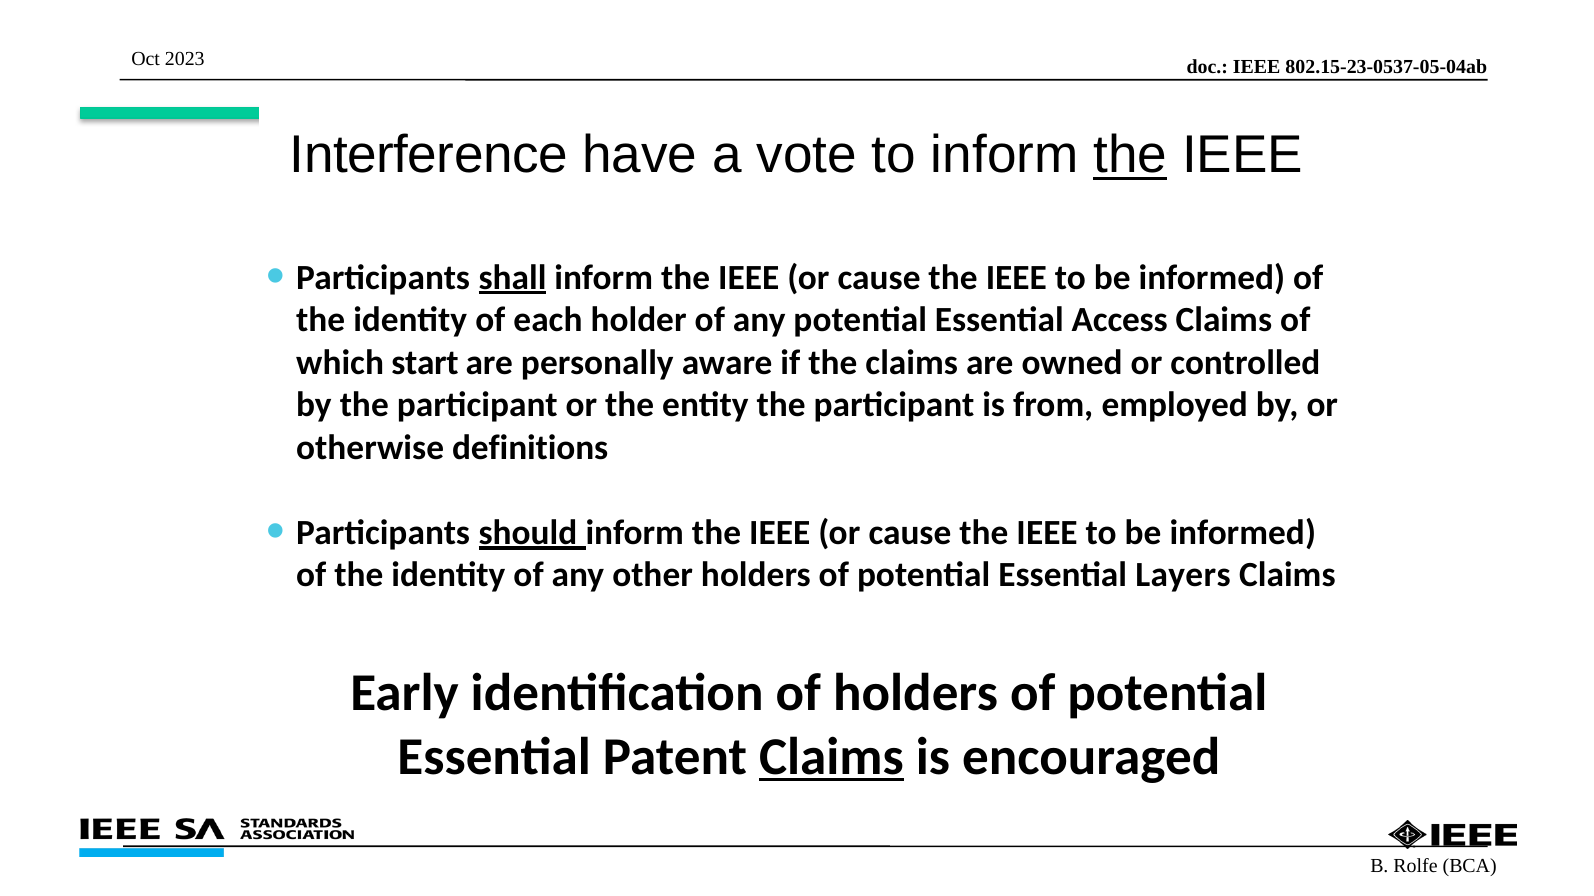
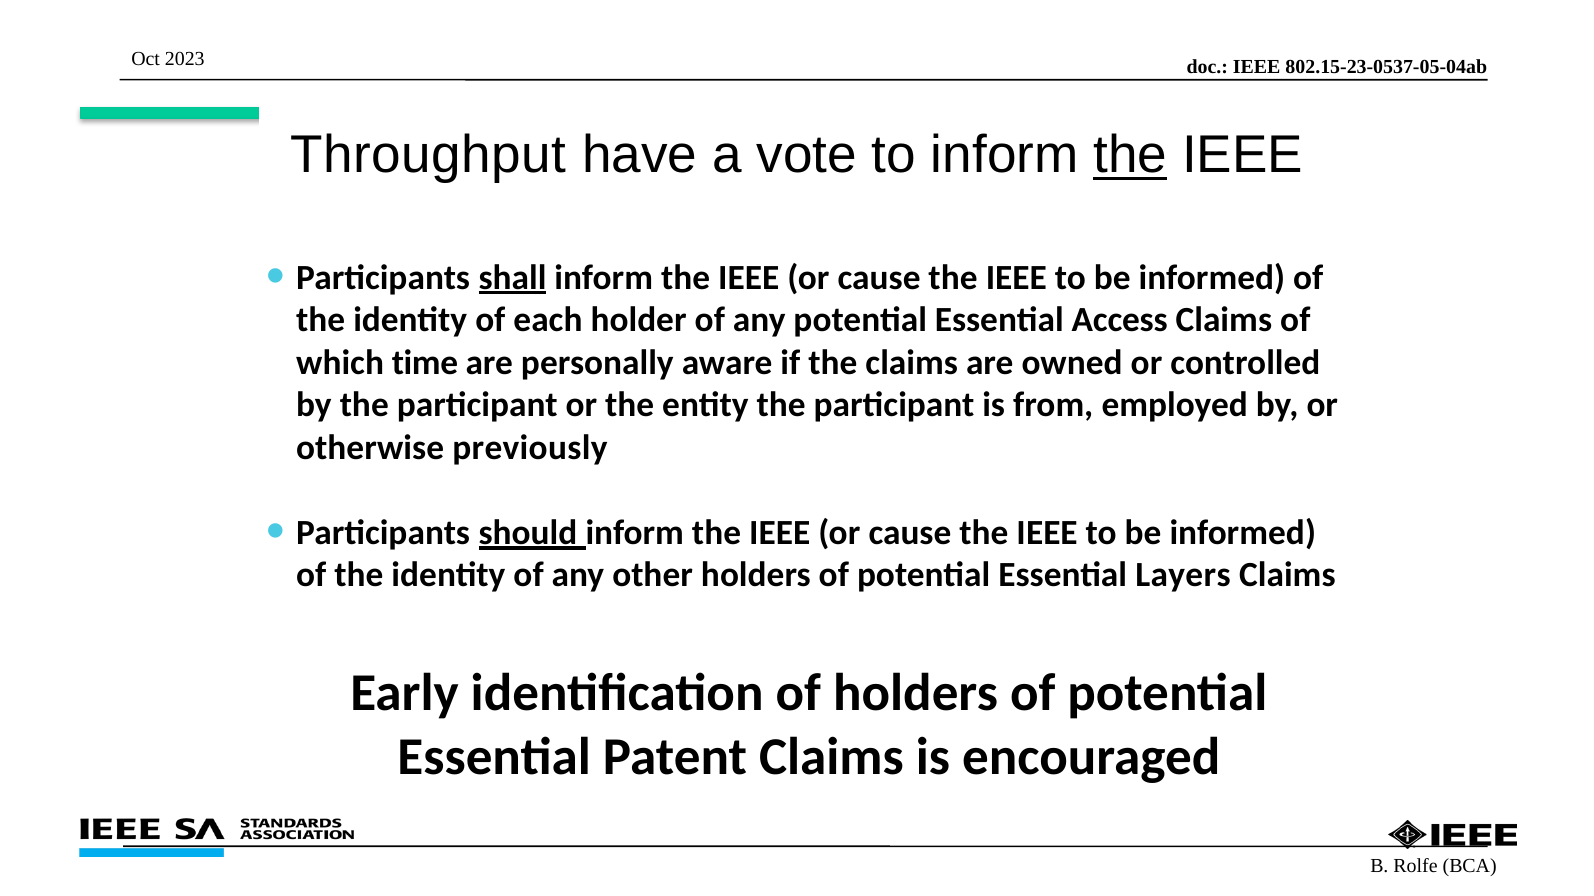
Interference: Interference -> Throughput
start: start -> time
definitions: definitions -> previously
Claims at (831, 757) underline: present -> none
